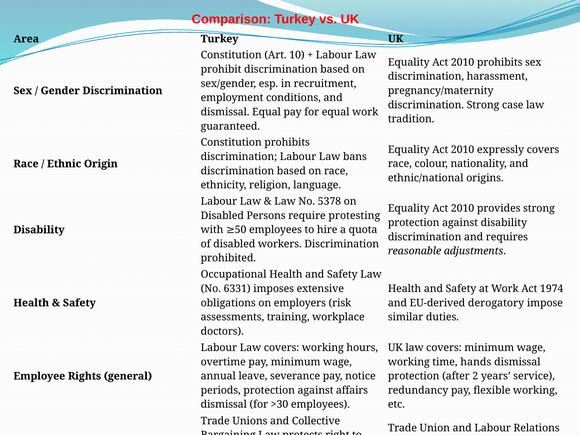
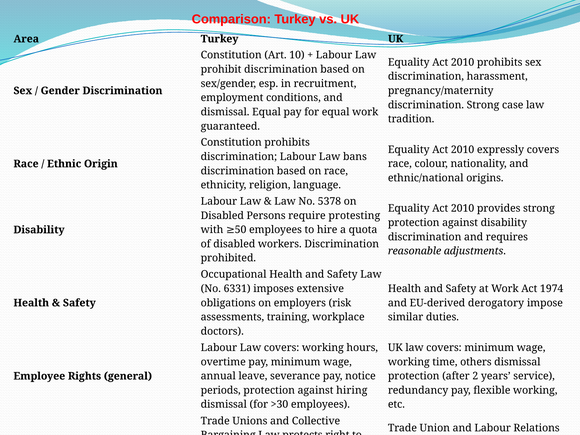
hands: hands -> others
affairs: affairs -> hiring
